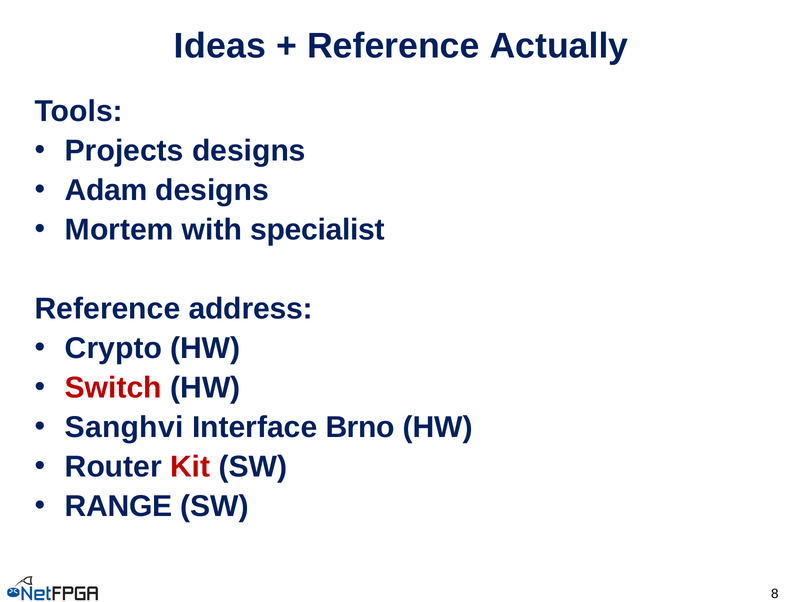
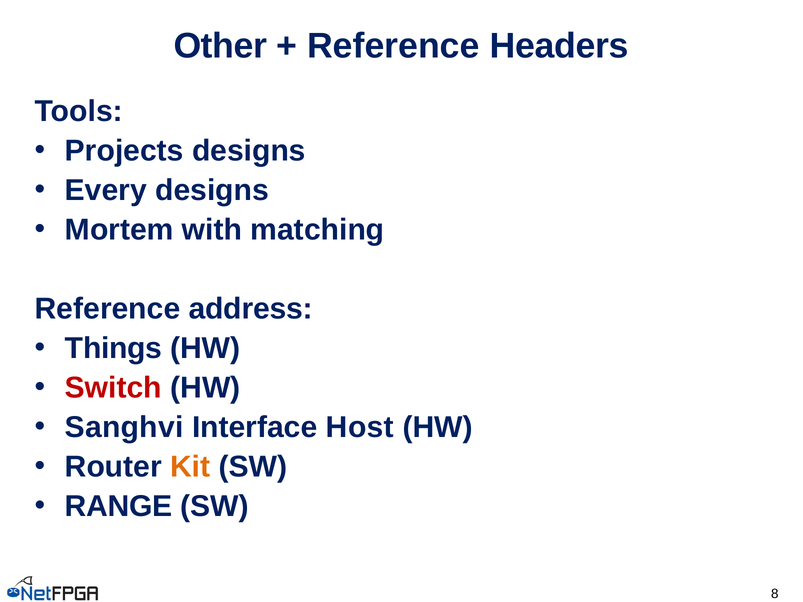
Ideas: Ideas -> Other
Actually: Actually -> Headers
Adam: Adam -> Every
specialist: specialist -> matching
Crypto: Crypto -> Things
Brno: Brno -> Host
Kit colour: red -> orange
